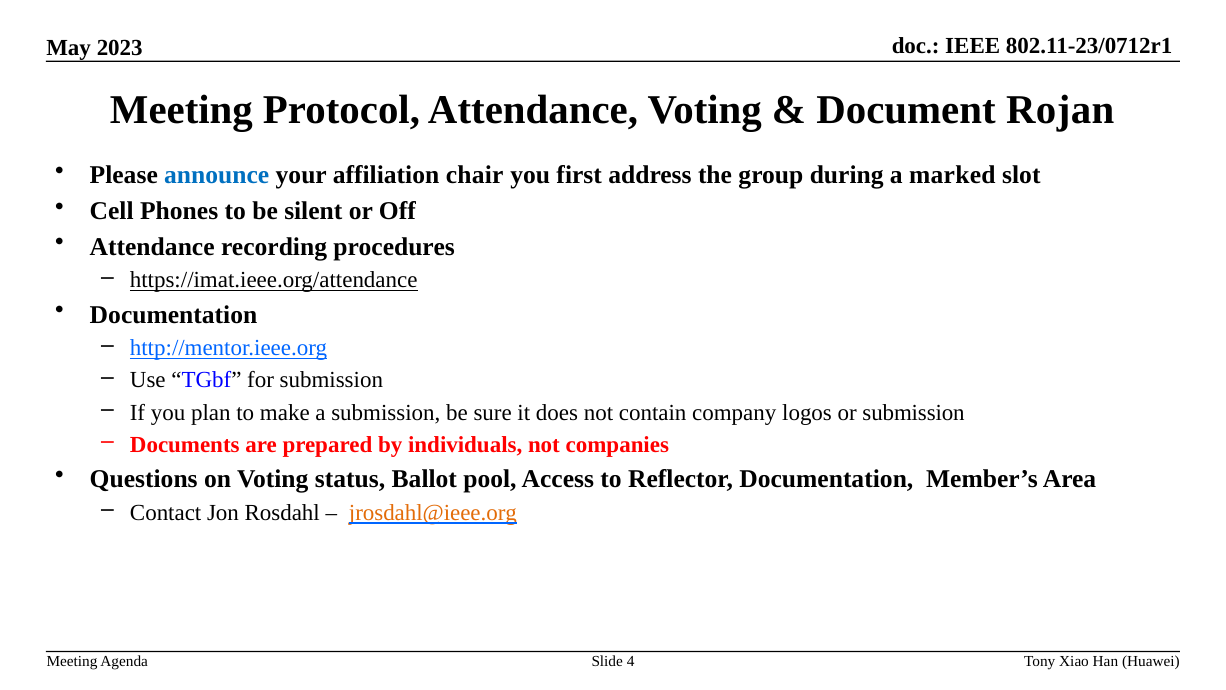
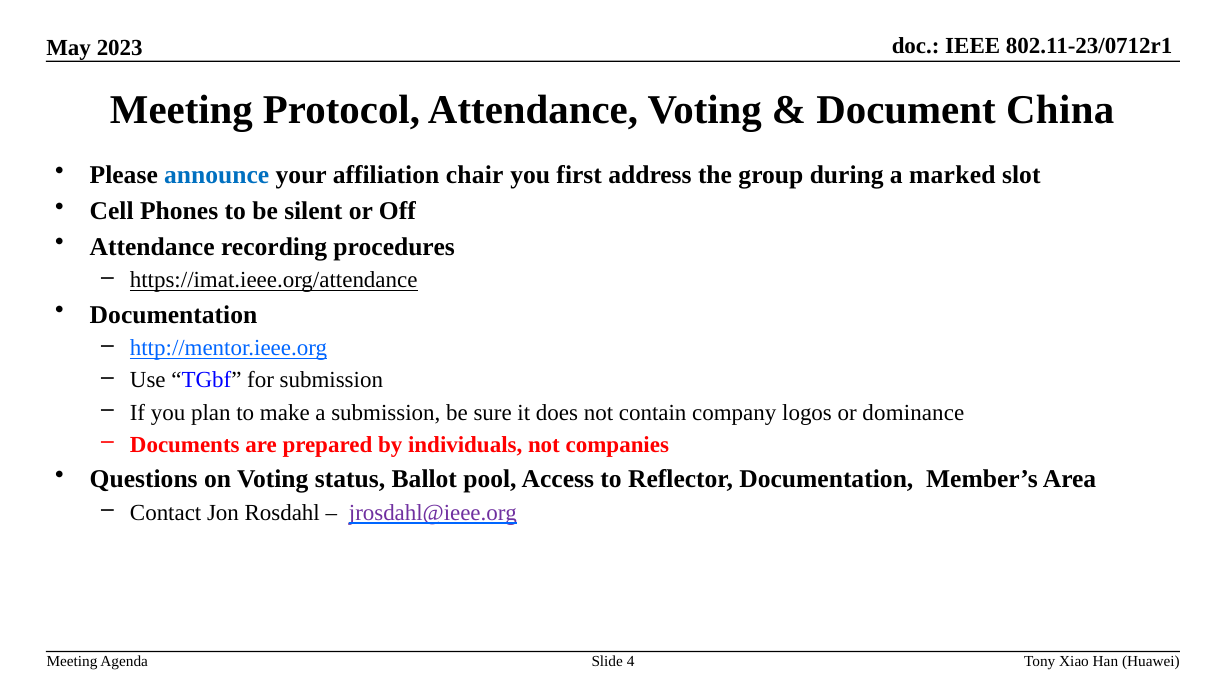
Rojan: Rojan -> China
or submission: submission -> dominance
jrosdahl@ieee.org colour: orange -> purple
